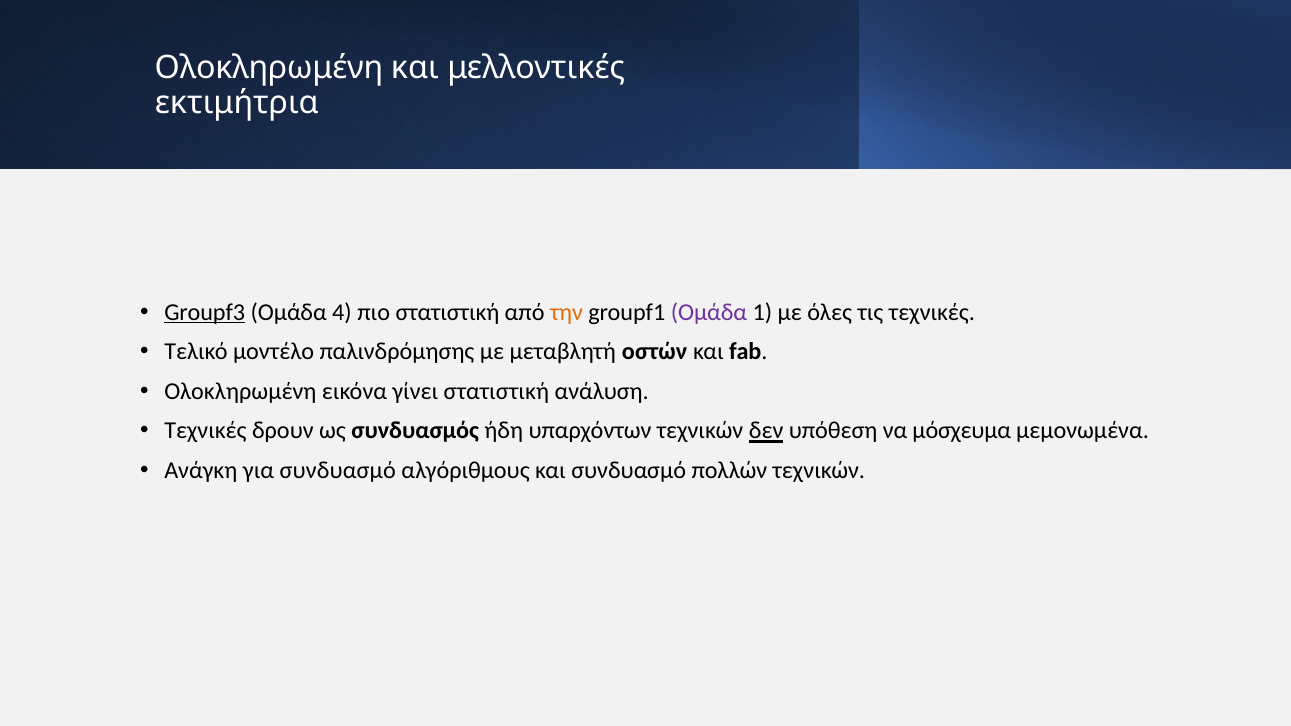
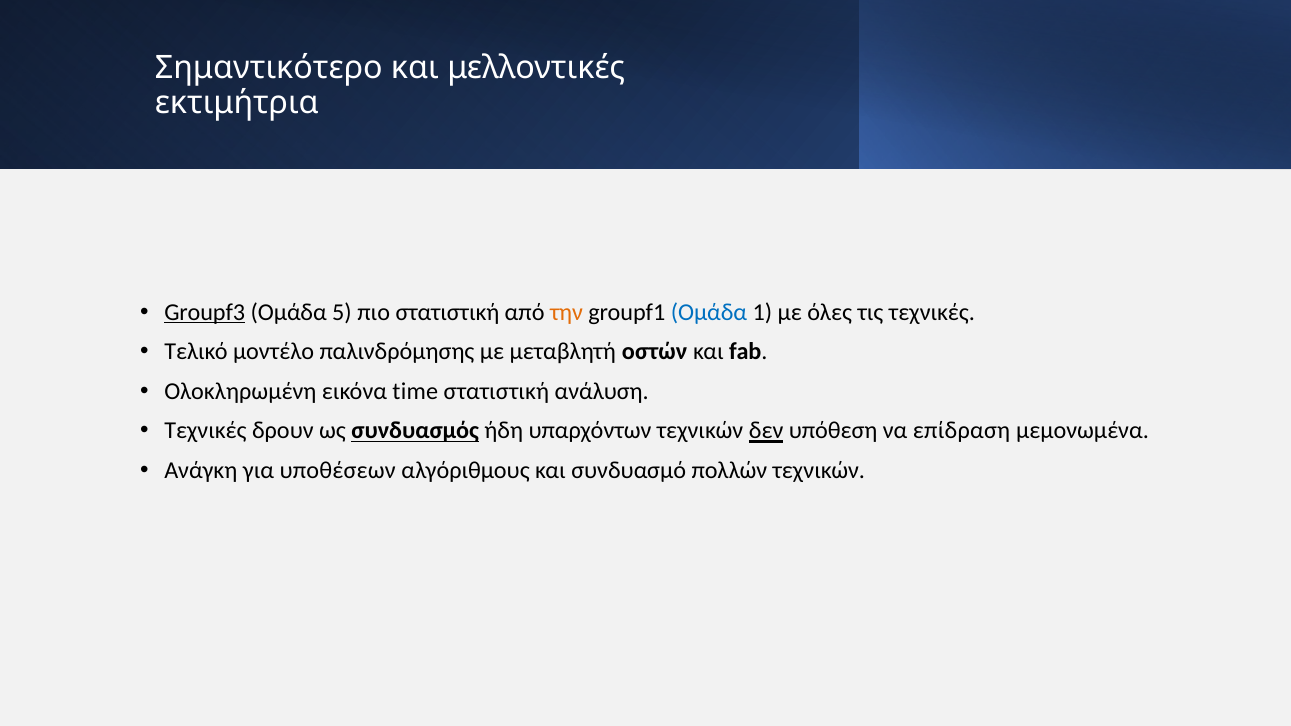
Ολοκληρωμένη at (269, 68): Ολοκληρωμένη -> Σημαντικότερο
4: 4 -> 5
Ομάδα at (709, 312) colour: purple -> blue
γίνει: γίνει -> time
συνδυασμός underline: none -> present
μόσχευμα: μόσχευμα -> επίδραση
για συνδυασμό: συνδυασμό -> υποθέσεων
